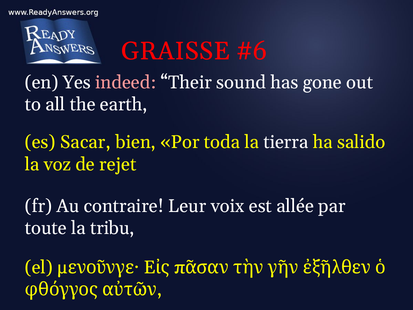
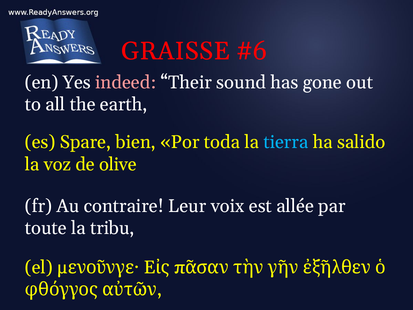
Sacar: Sacar -> Spare
tierra colour: white -> light blue
rejet: rejet -> olive
